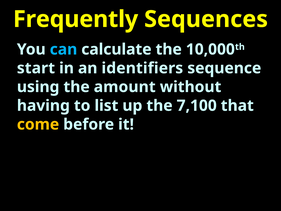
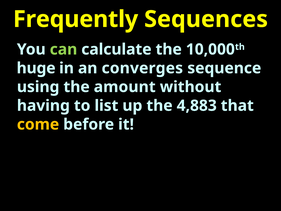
can colour: light blue -> light green
start: start -> huge
identifiers: identifiers -> converges
7,100: 7,100 -> 4,883
